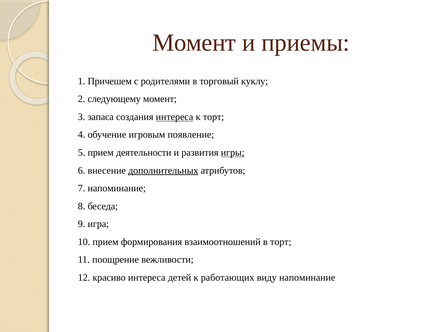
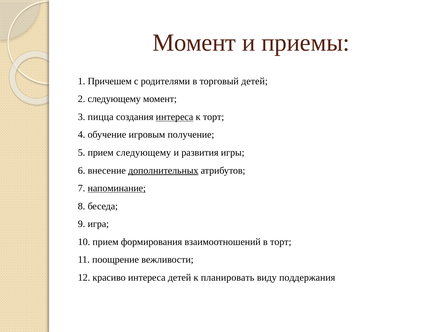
торговый куклу: куклу -> детей
запаса: запаса -> пицца
появление: появление -> получение
прием деятельности: деятельности -> следующему
игры underline: present -> none
напоминание at (117, 188) underline: none -> present
работающих: работающих -> планировать
виду напоминание: напоминание -> поддержания
